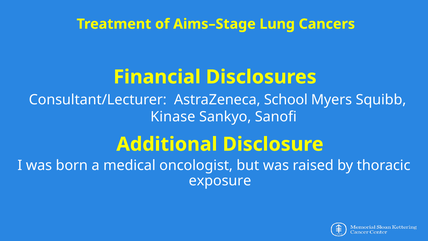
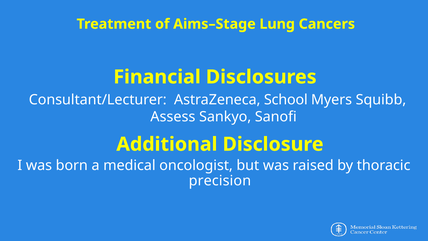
Kinase: Kinase -> Assess
exposure: exposure -> precision
